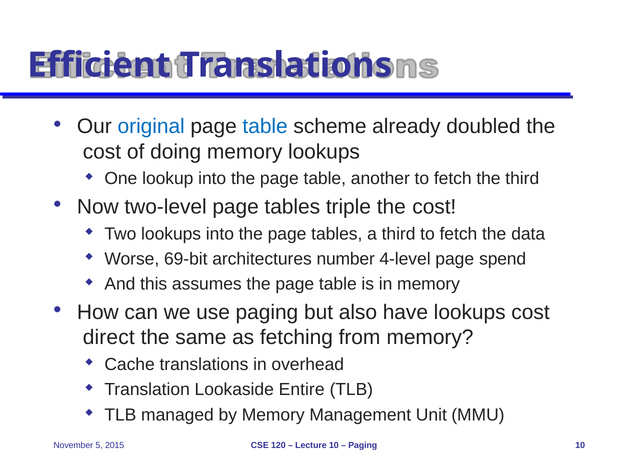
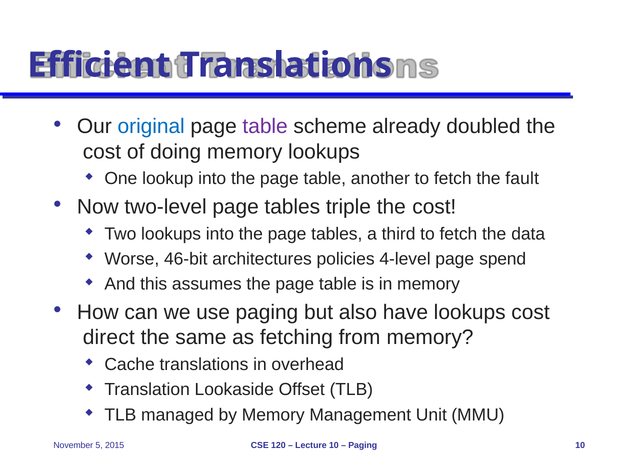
table at (265, 127) colour: blue -> purple
the third: third -> fault
69-bit: 69-bit -> 46-bit
number: number -> policies
Entire: Entire -> Offset
